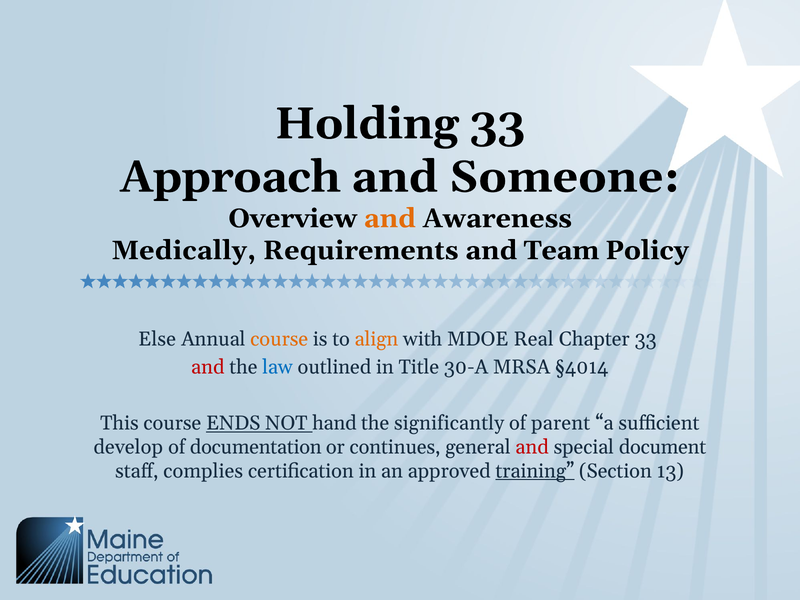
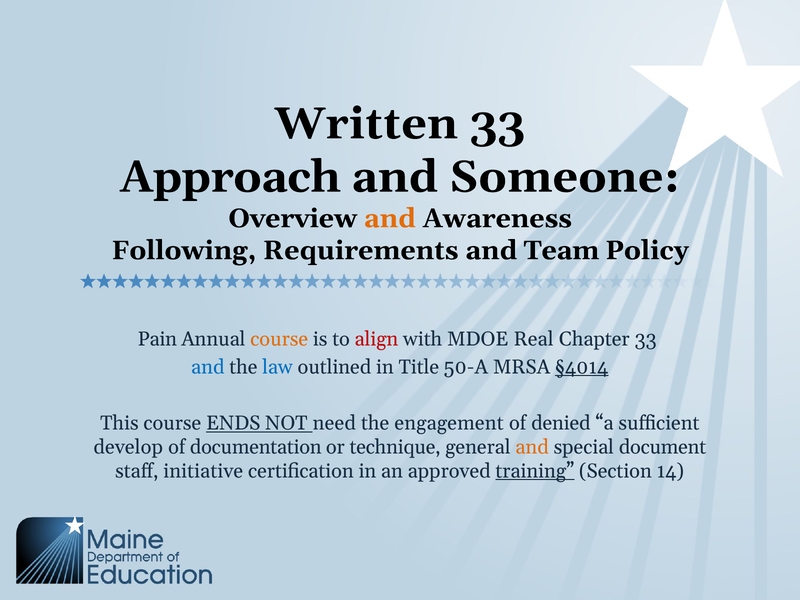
Holding: Holding -> Written
Medically: Medically -> Following
Else: Else -> Pain
align colour: orange -> red
and at (208, 367) colour: red -> blue
30-A: 30-A -> 50-A
§4014 underline: none -> present
hand: hand -> need
significantly: significantly -> engagement
parent: parent -> denied
continues: continues -> technique
and at (532, 447) colour: red -> orange
complies: complies -> initiative
13: 13 -> 14
